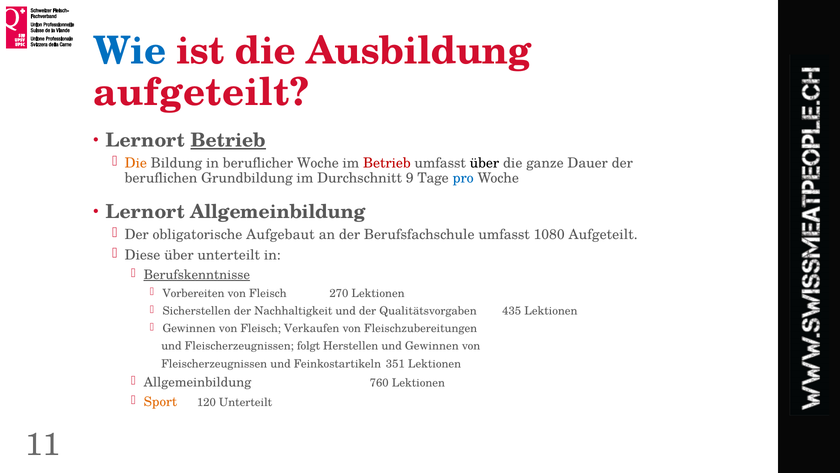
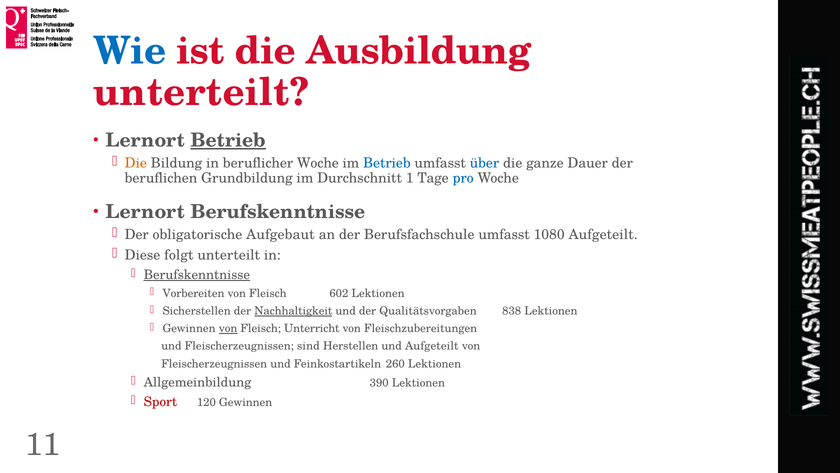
aufgeteilt at (201, 92): aufgeteilt -> unterteilt
Betrieb at (387, 163) colour: red -> blue
über at (484, 163) colour: black -> blue
9: 9 -> 1
Lernort Allgemeinbildung: Allgemeinbildung -> Berufskenntnisse
Diese über: über -> folgt
270: 270 -> 602
Nachhaltigkeit underline: none -> present
435: 435 -> 838
von at (228, 328) underline: none -> present
Verkaufen: Verkaufen -> Unterricht
folgt: folgt -> sind
und Gewinnen: Gewinnen -> Aufgeteilt
351: 351 -> 260
760: 760 -> 390
Sport colour: orange -> red
120 Unterteilt: Unterteilt -> Gewinnen
